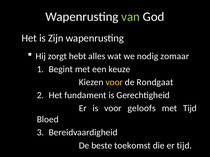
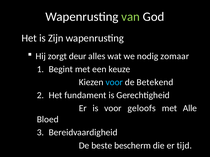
hebt: hebt -> deur
voor at (114, 82) colour: yellow -> light blue
Rondgaat: Rondgaat -> Betekend
met Tijd: Tijd -> Alle
toekomst: toekomst -> bescherm
